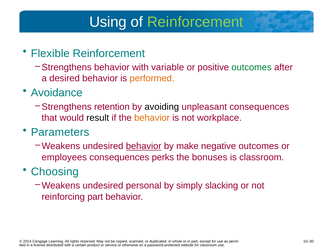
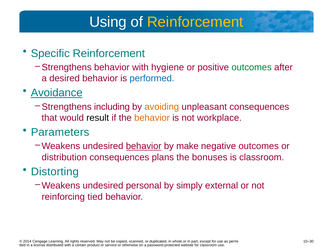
Reinforcement at (195, 22) colour: light green -> yellow
Flexible: Flexible -> Specific
variable: variable -> hygiene
performed colour: orange -> blue
Avoidance underline: none -> present
retention: retention -> including
avoiding colour: black -> orange
employees: employees -> distribution
perks: perks -> plans
Choosing: Choosing -> Distorting
slacking: slacking -> external
reinforcing part: part -> tied
